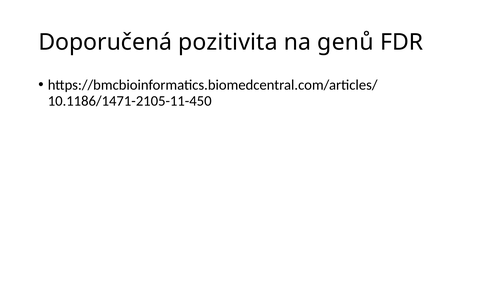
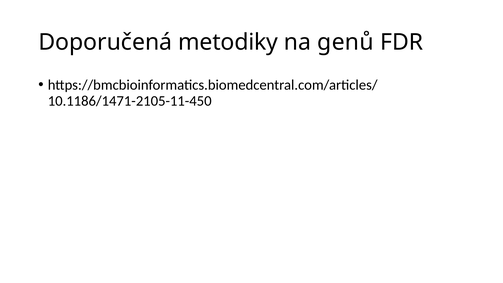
pozitivita: pozitivita -> metodiky
